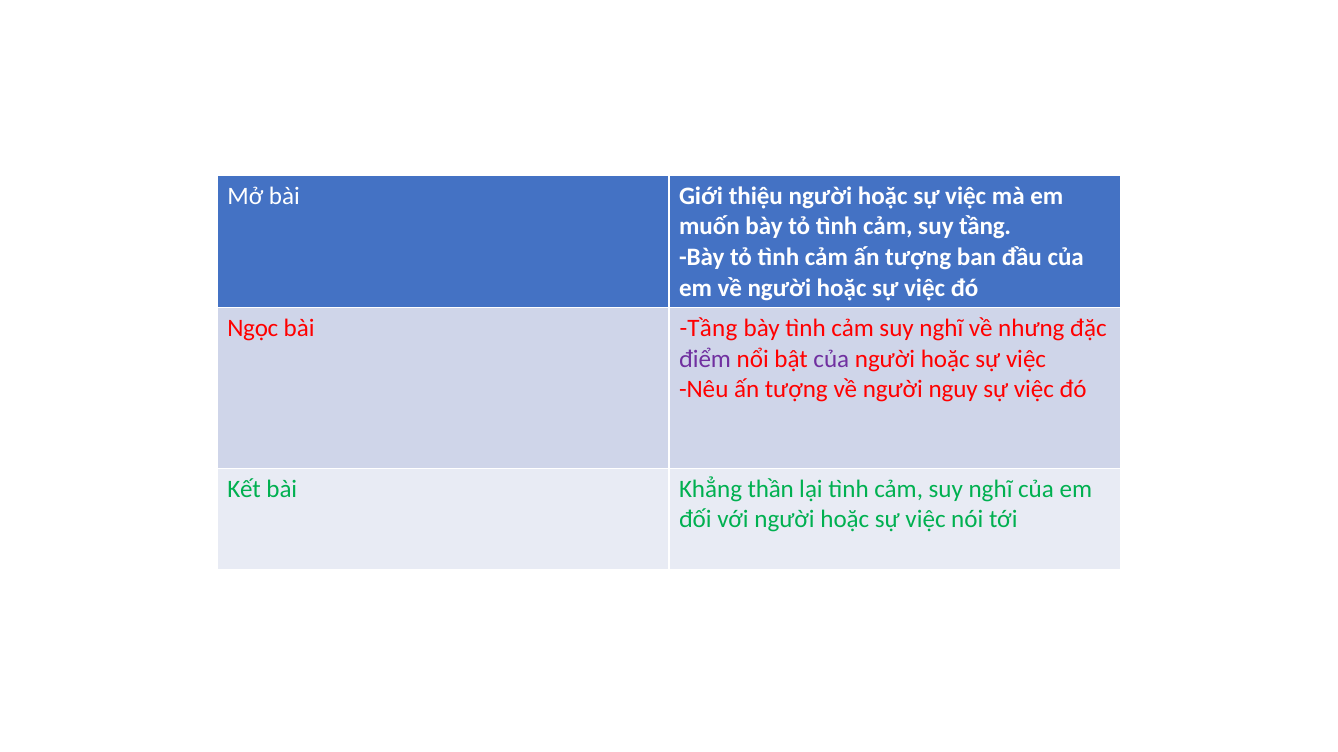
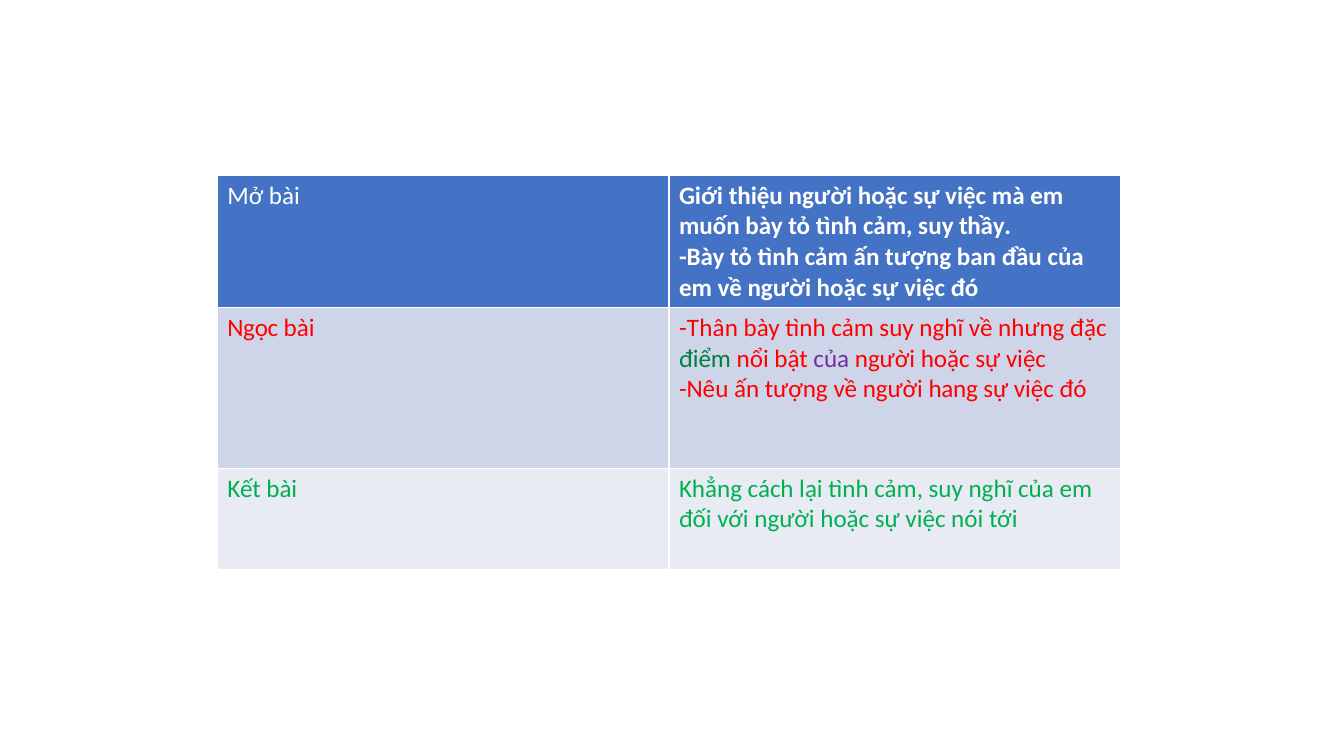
suy tầng: tầng -> thầy
bài Tầng: Tầng -> Thân
điểm colour: purple -> green
nguy: nguy -> hang
thần: thần -> cách
